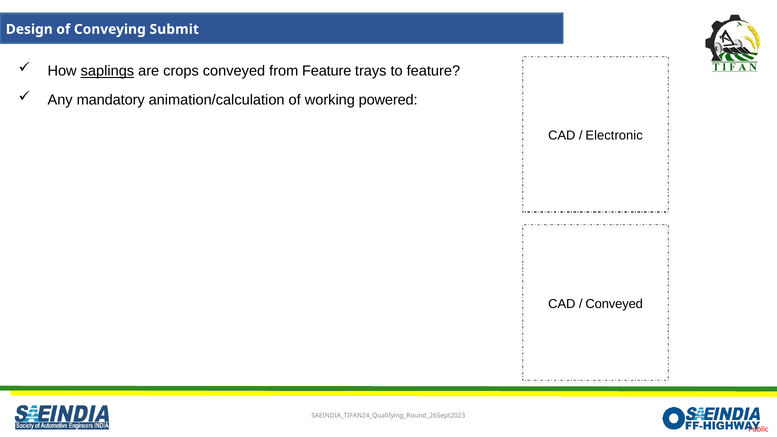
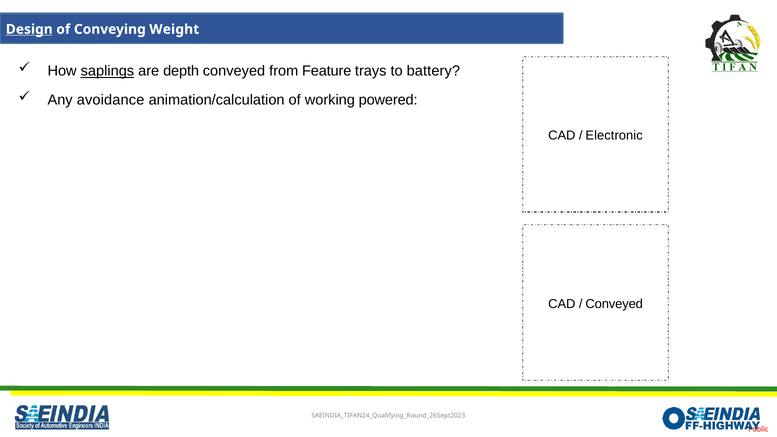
Design underline: none -> present
Submit: Submit -> Weight
crops: crops -> depth
to feature: feature -> battery
mandatory: mandatory -> avoidance
